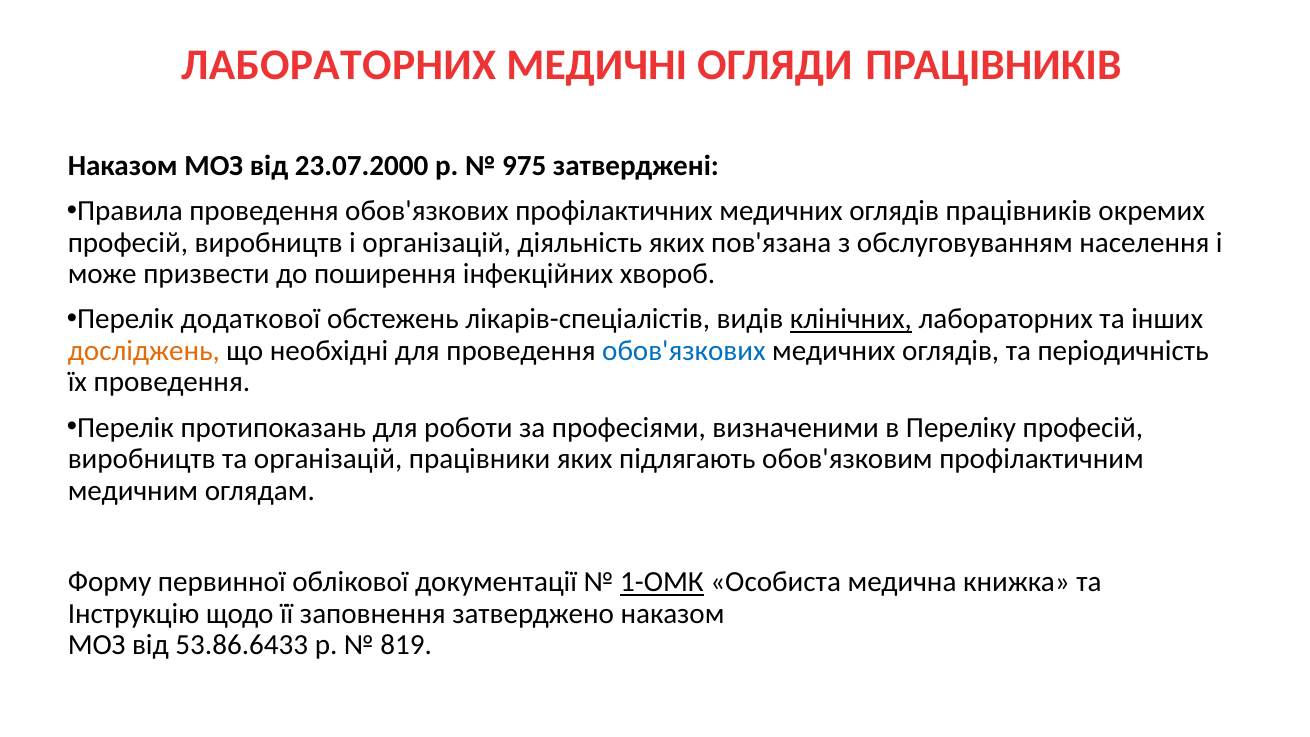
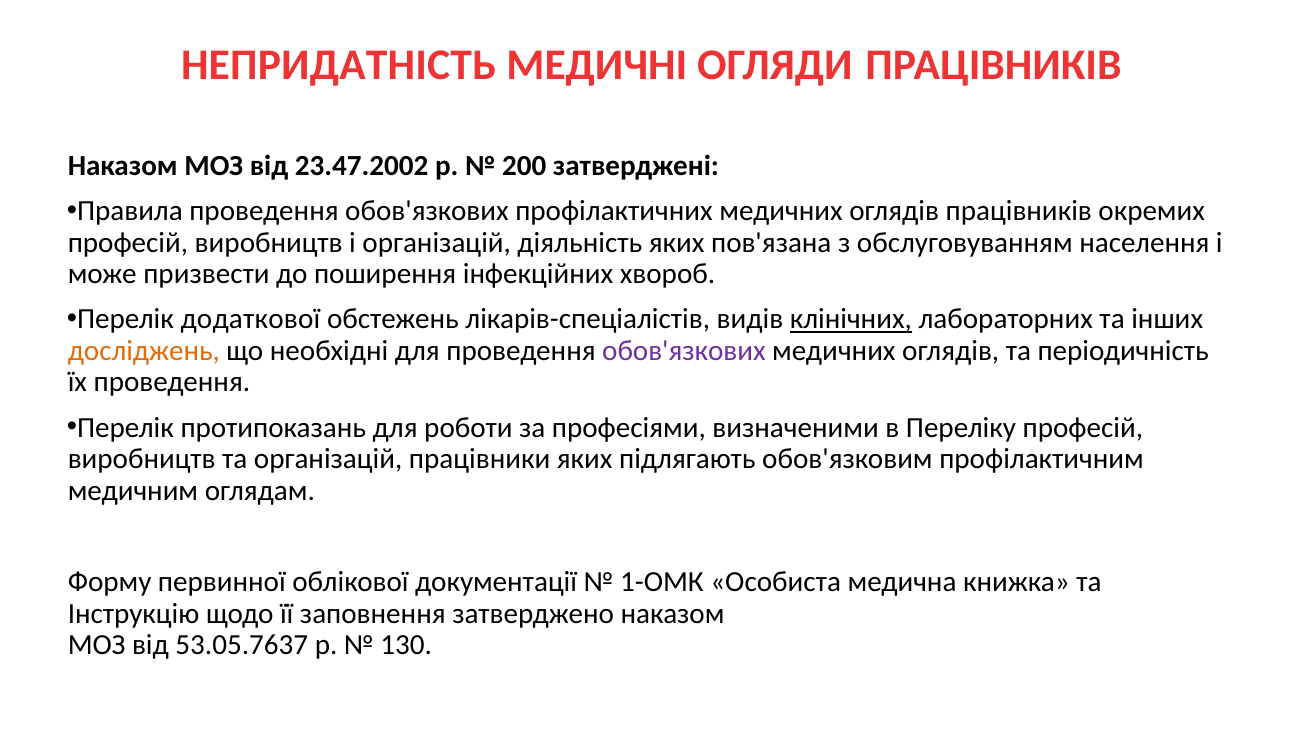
ЛАБОРАТОРНИХ at (339, 65): ЛАБОРАТОРНИХ -> НЕПРИДАТНІСТЬ
23.07.2000: 23.07.2000 -> 23.47.2002
975: 975 -> 200
обов'язкових at (684, 351) colour: blue -> purple
1-ОМК underline: present -> none
53.86.6433: 53.86.6433 -> 53.05.7637
819: 819 -> 130
